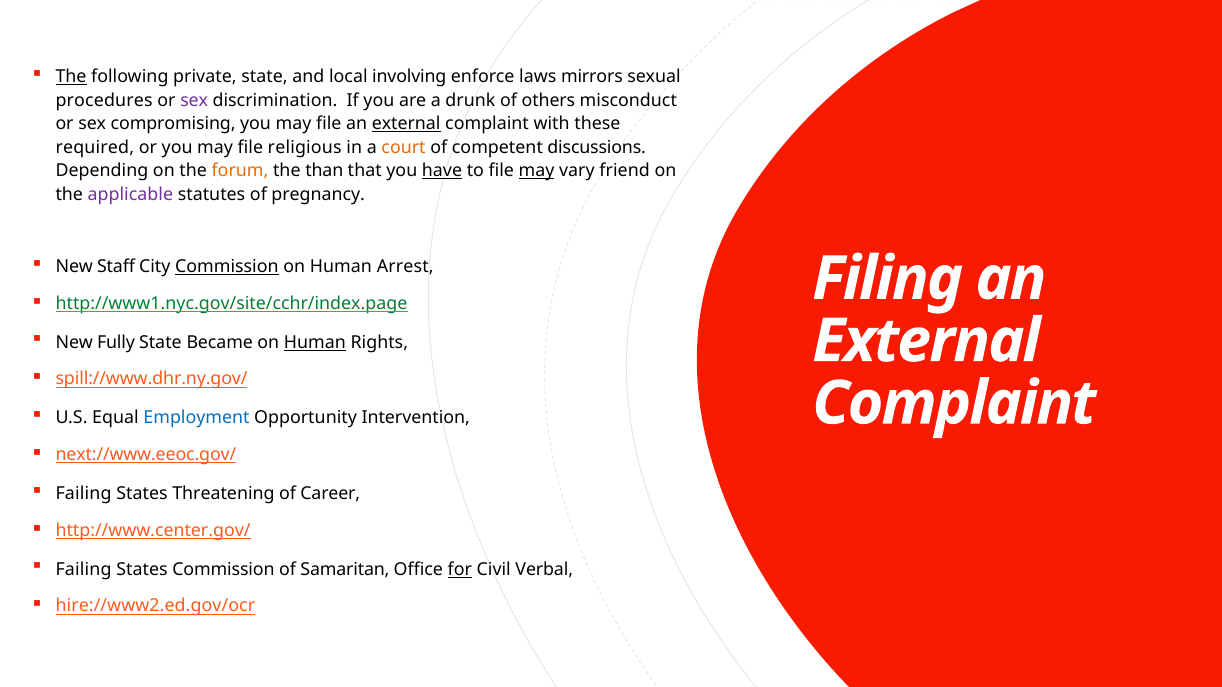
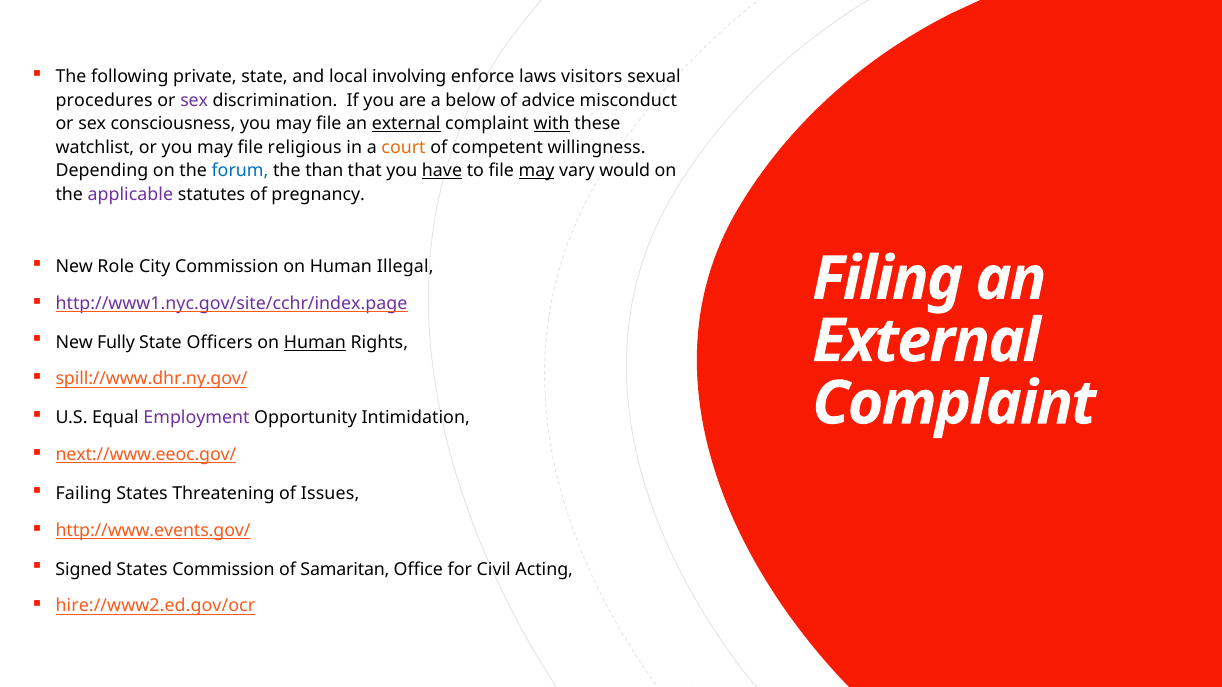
The at (71, 77) underline: present -> none
mirrors: mirrors -> visitors
drunk: drunk -> below
others: others -> advice
compromising: compromising -> consciousness
with underline: none -> present
required: required -> watchlist
discussions: discussions -> willingness
forum colour: orange -> blue
friend: friend -> would
Staff: Staff -> Role
Commission at (227, 267) underline: present -> none
Arrest: Arrest -> Illegal
http://www1.nyc.gov/site/cchr/index.page colour: green -> purple
Became: Became -> Officers
Employment colour: blue -> purple
Intervention: Intervention -> Intimidation
Career: Career -> Issues
http://www.center.gov/: http://www.center.gov/ -> http://www.events.gov/
Failing at (84, 570): Failing -> Signed
for underline: present -> none
Verbal: Verbal -> Acting
